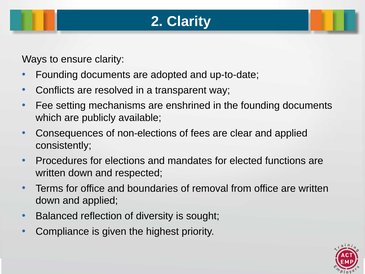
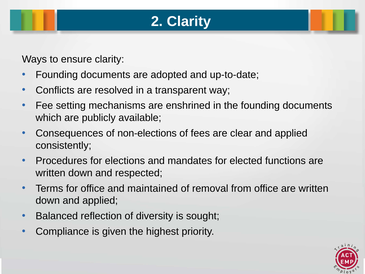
boundaries: boundaries -> maintained
